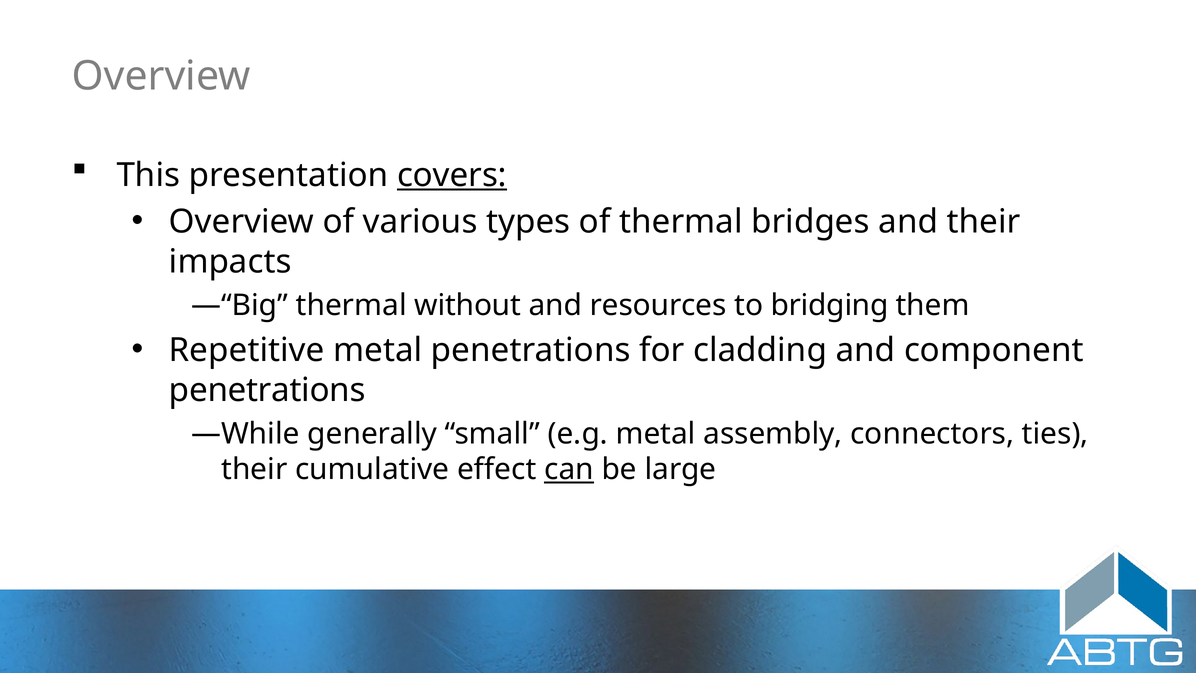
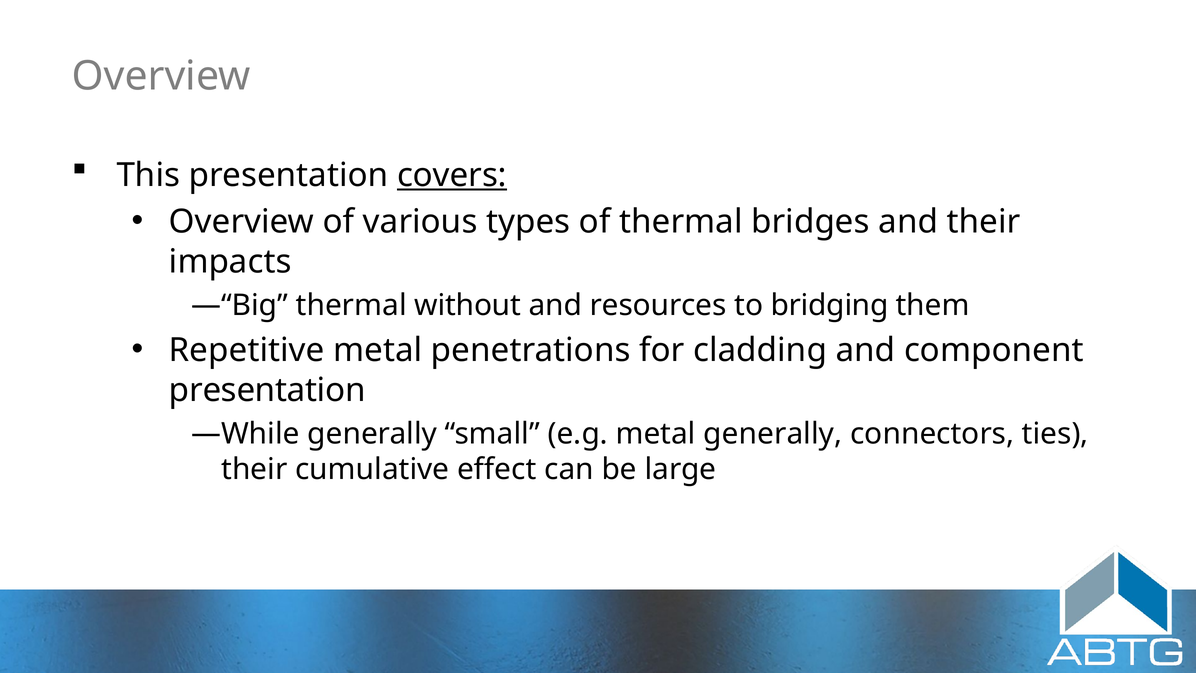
penetrations at (267, 390): penetrations -> presentation
metal assembly: assembly -> generally
can underline: present -> none
